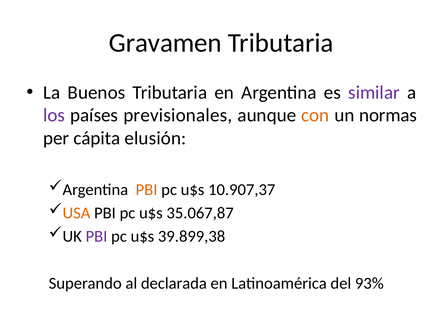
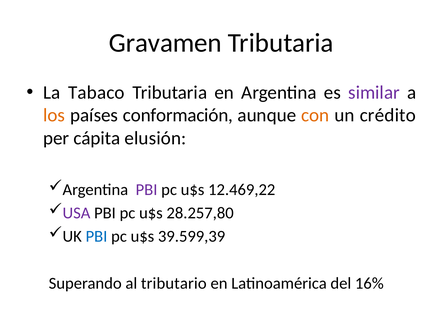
Buenos: Buenos -> Tabaco
los colour: purple -> orange
previsionales: previsionales -> conformación
normas: normas -> crédito
PBI at (147, 190) colour: orange -> purple
10.907,37: 10.907,37 -> 12.469,22
USA colour: orange -> purple
35.067,87: 35.067,87 -> 28.257,80
PBI at (96, 237) colour: purple -> blue
39.899,38: 39.899,38 -> 39.599,39
declarada: declarada -> tributario
93%: 93% -> 16%
